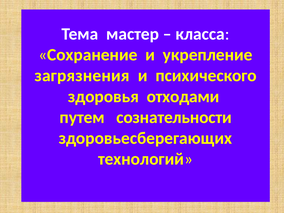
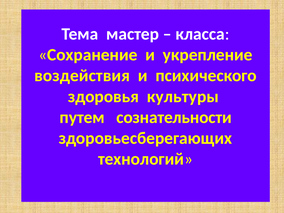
загрязнения: загрязнения -> воздействия
отходами: отходами -> культуры
